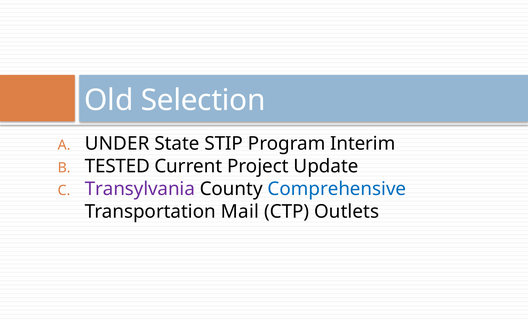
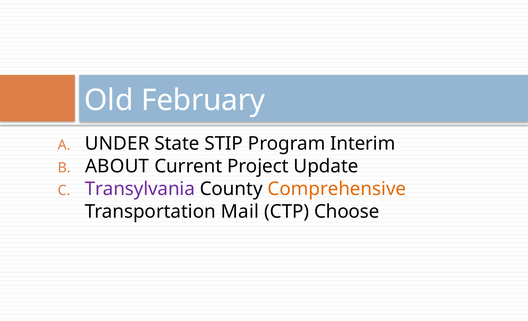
Selection: Selection -> February
TESTED: TESTED -> ABOUT
Comprehensive colour: blue -> orange
Outlets: Outlets -> Choose
